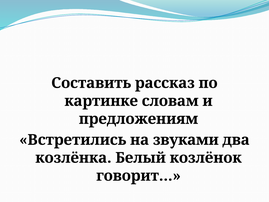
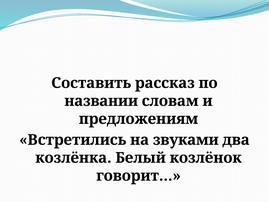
картинке: картинке -> названии
